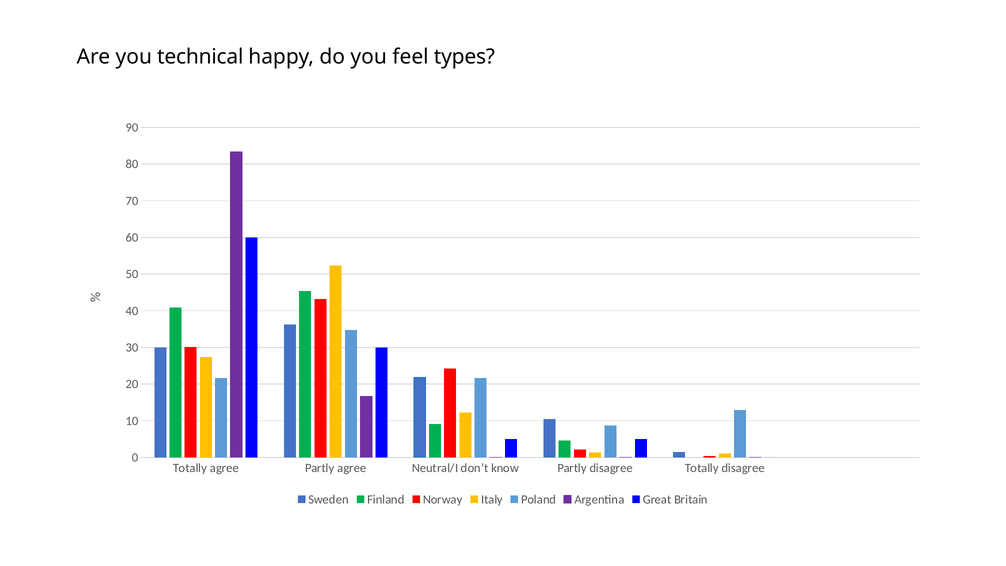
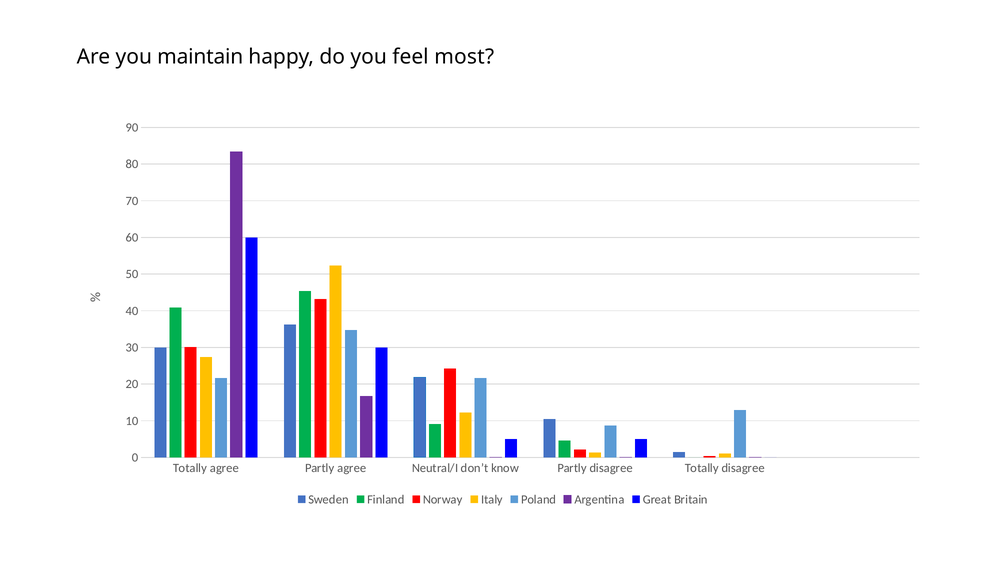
technical: technical -> maintain
types: types -> most
